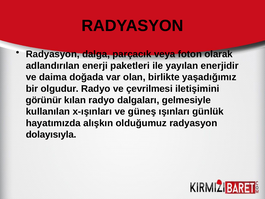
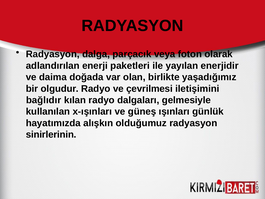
görünür: görünür -> bağlıdır
dolayısıyla: dolayısıyla -> sinirlerinin
